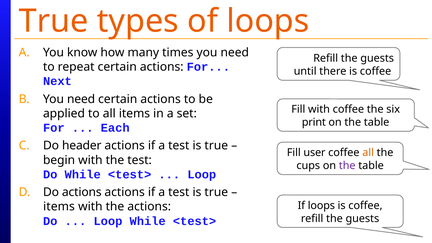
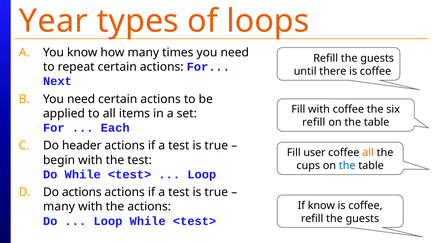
True at (54, 21): True -> Year
print at (314, 122): print -> refill
the at (347, 166) colour: purple -> blue
If loops: loops -> know
items at (59, 207): items -> many
